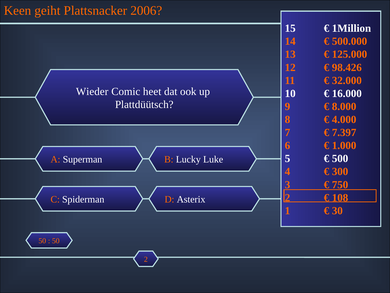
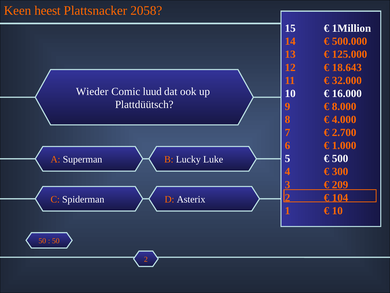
geiht: geiht -> heest
2006: 2006 -> 2058
98.426: 98.426 -> 18.643
heet: heet -> luud
7.397: 7.397 -> 2.700
750: 750 -> 209
108: 108 -> 104
30 at (337, 210): 30 -> 10
